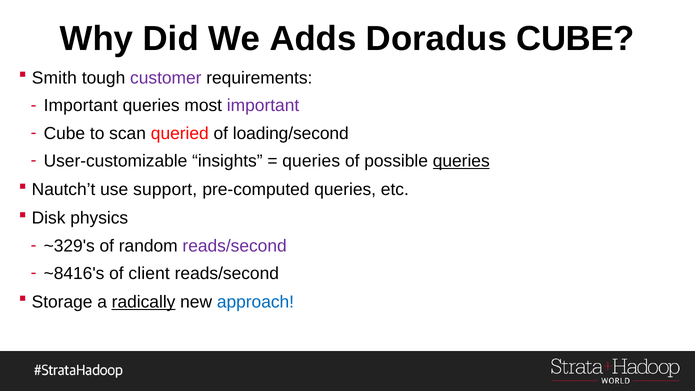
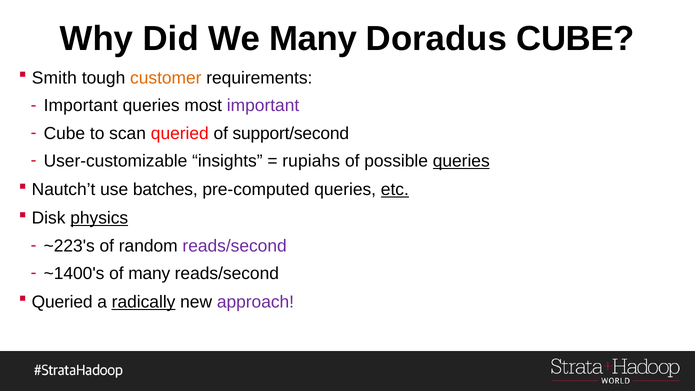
We Adds: Adds -> Many
customer colour: purple -> orange
loading/second: loading/second -> support/second
queries at (311, 161): queries -> rupiahs
support: support -> batches
etc underline: none -> present
physics underline: none -> present
~329's: ~329's -> ~223's
~8416's: ~8416's -> ~1400's
of client: client -> many
Storage at (62, 302): Storage -> Queried
approach colour: blue -> purple
